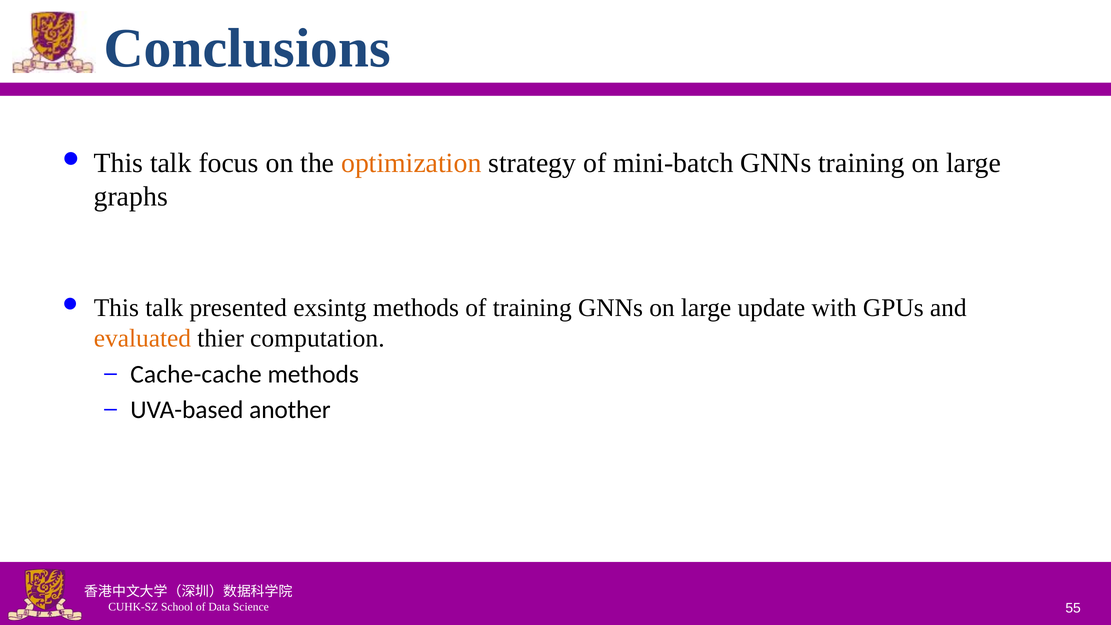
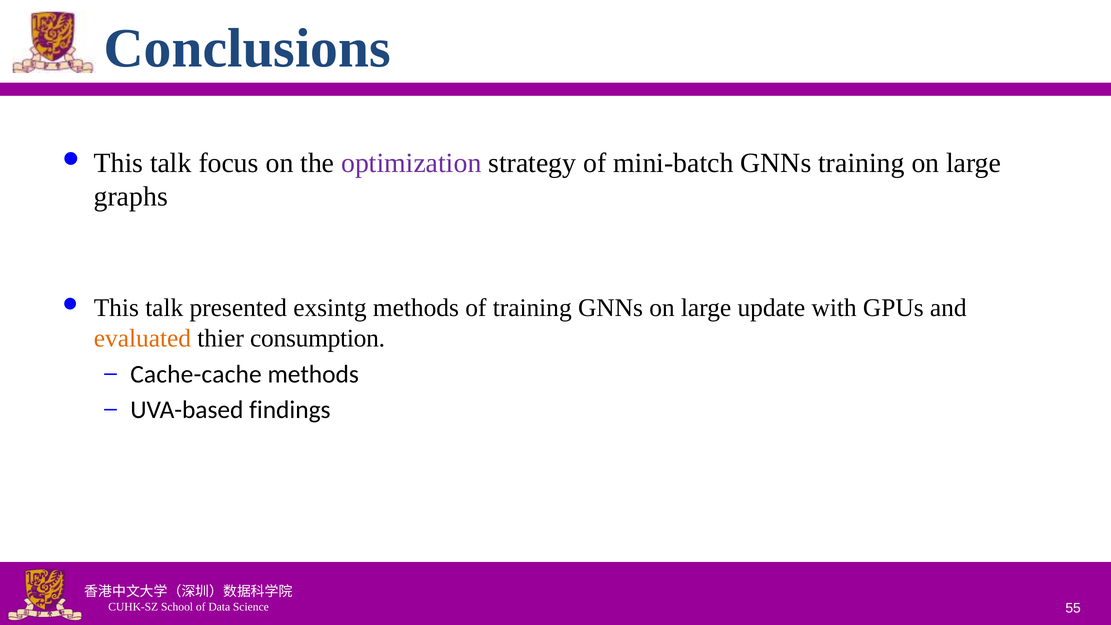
optimization colour: orange -> purple
computation: computation -> consumption
another: another -> findings
